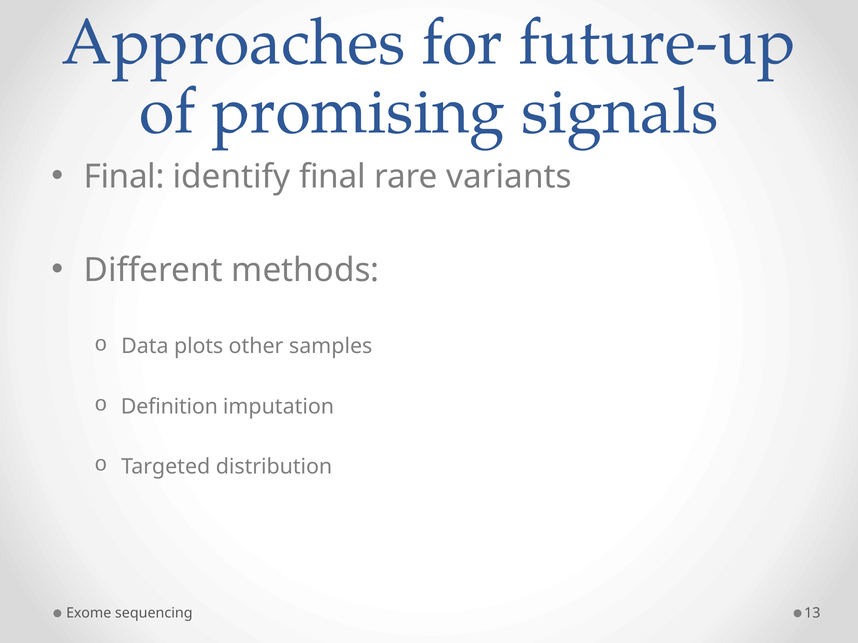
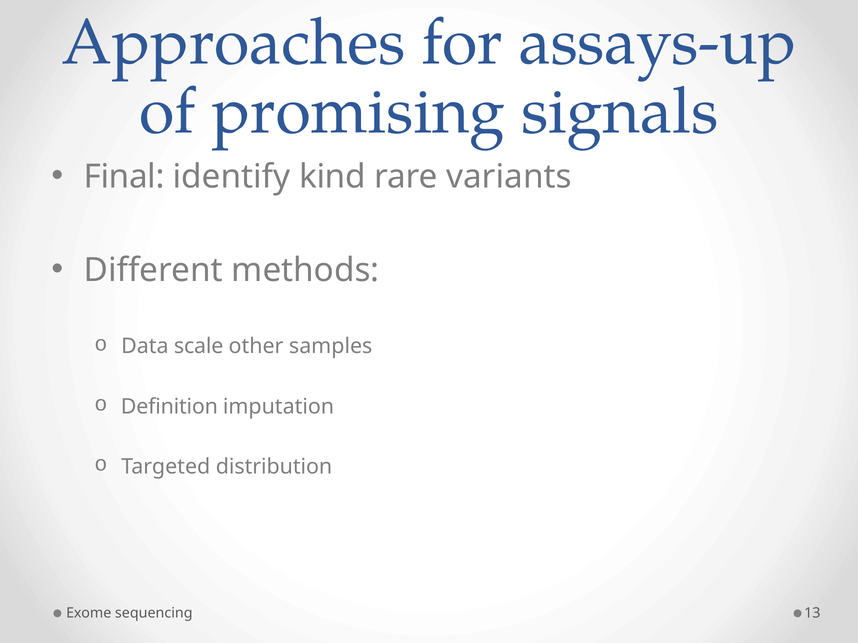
future-up: future-up -> assays-up
identify final: final -> kind
plots: plots -> scale
